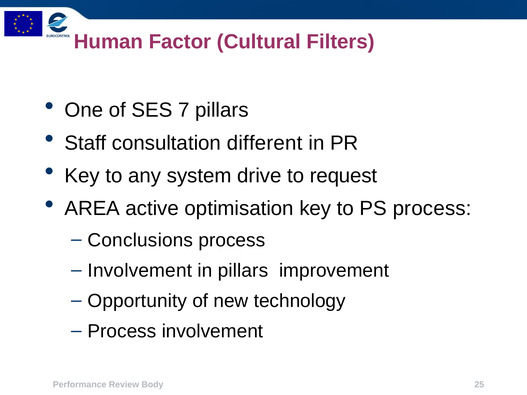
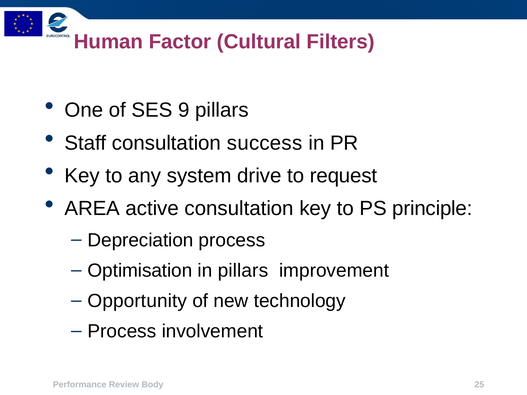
7: 7 -> 9
different: different -> success
active optimisation: optimisation -> consultation
PS process: process -> principle
Conclusions: Conclusions -> Depreciation
Involvement at (140, 271): Involvement -> Optimisation
